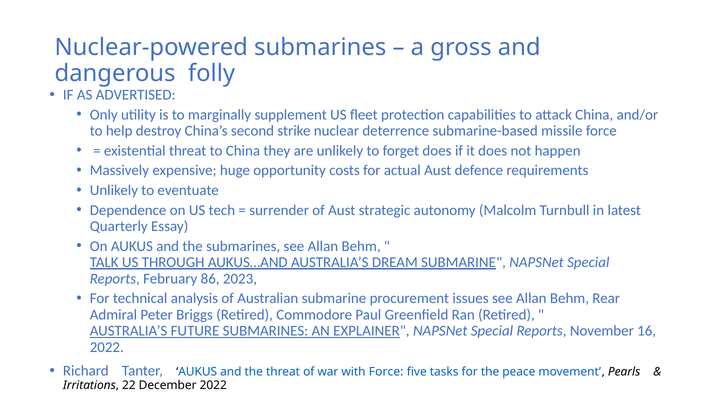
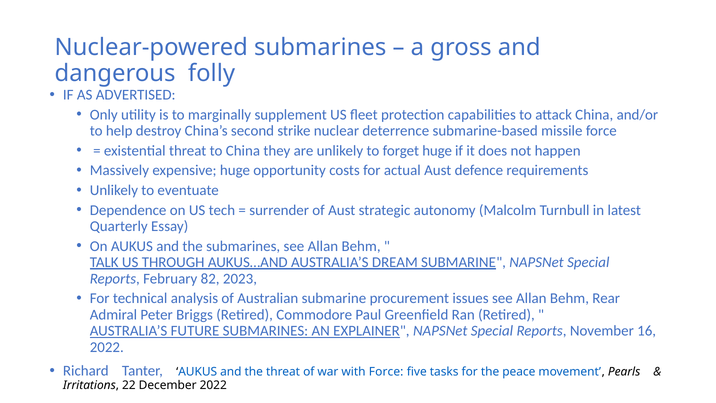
forget does: does -> huge
86: 86 -> 82
